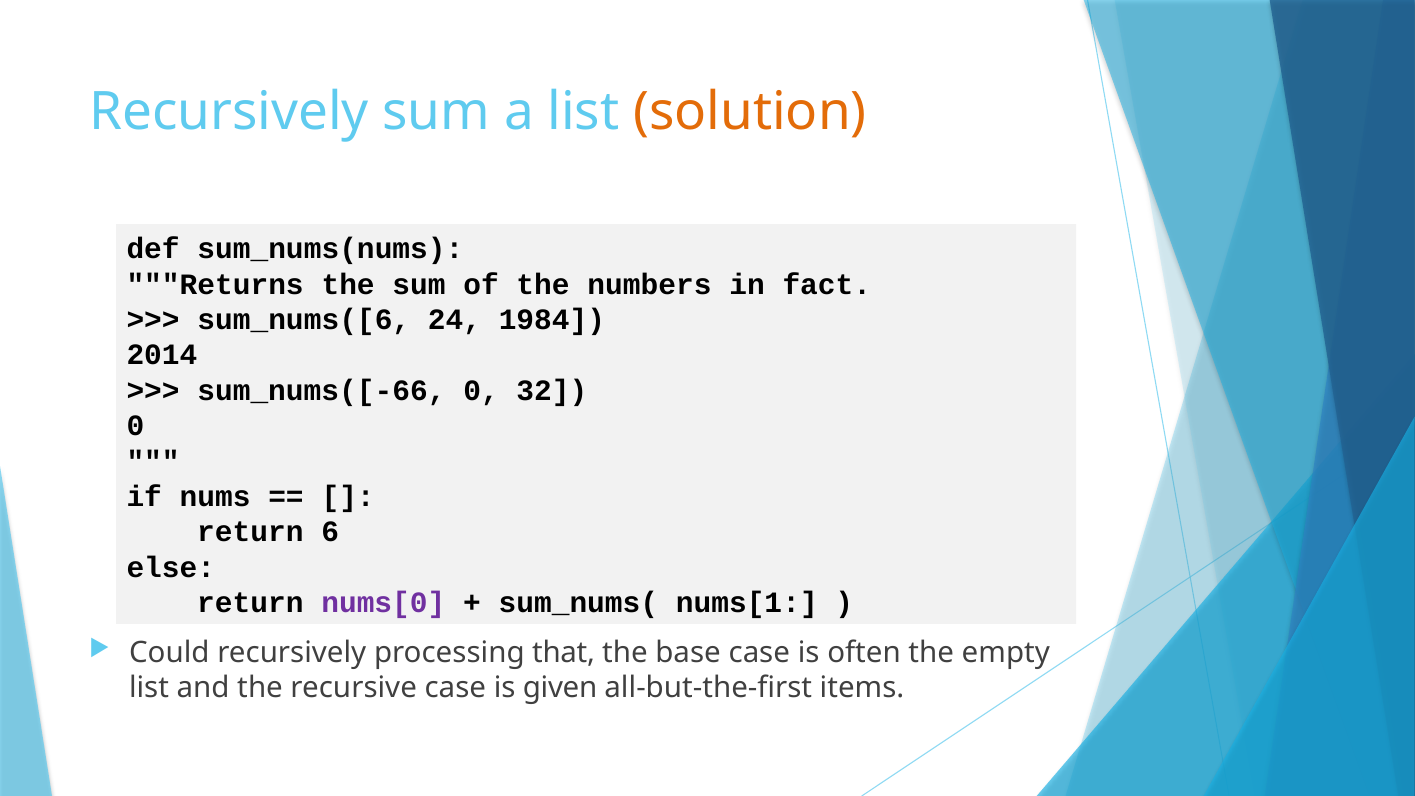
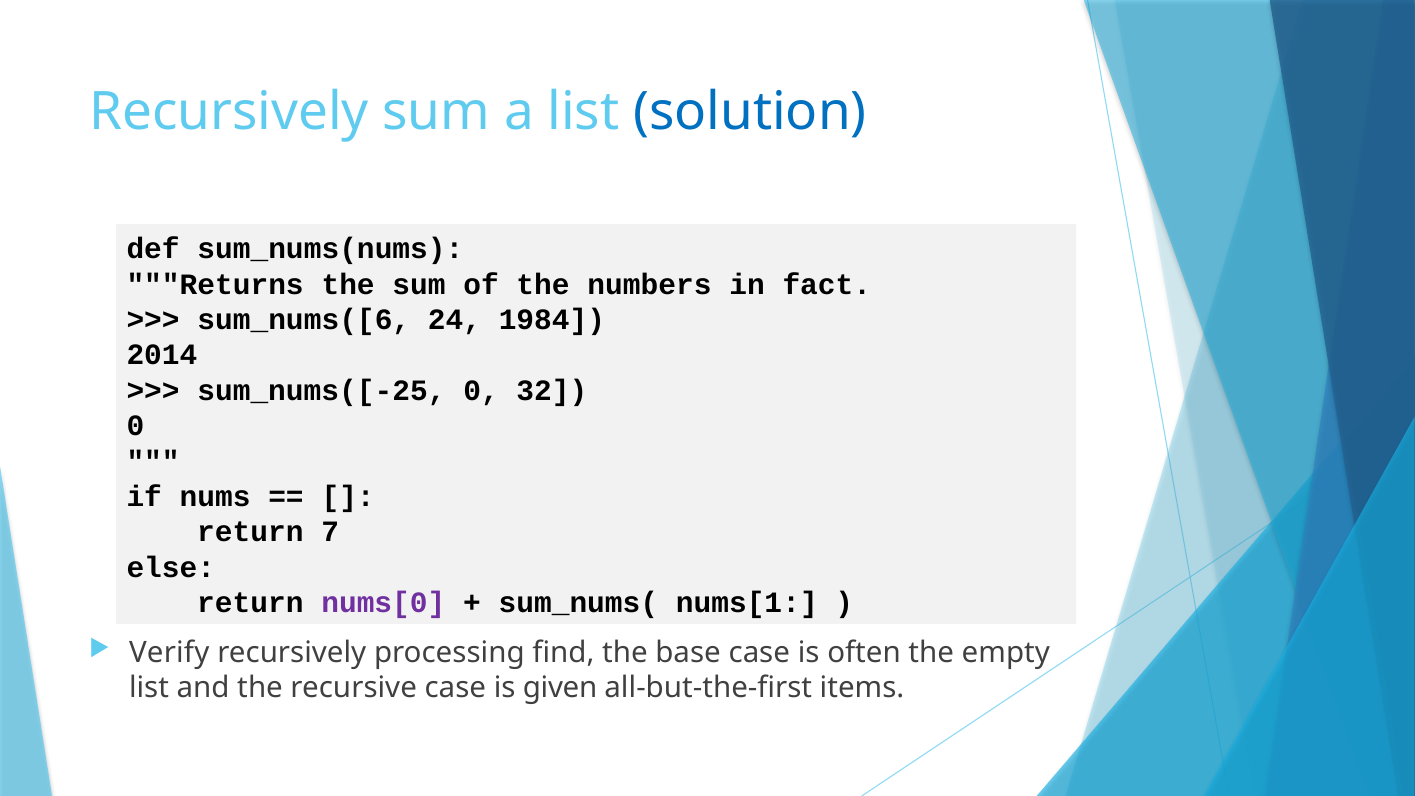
solution colour: orange -> blue
sum_nums([-66: sum_nums([-66 -> sum_nums([-25
6: 6 -> 7
Could: Could -> Verify
that: that -> find
